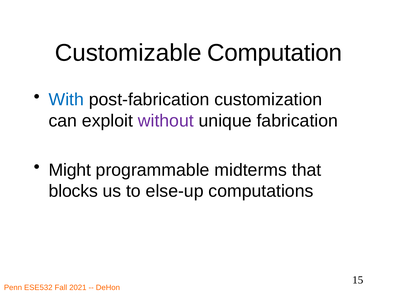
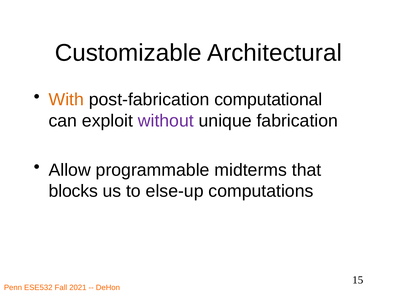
Computation: Computation -> Architectural
With colour: blue -> orange
customization: customization -> computational
Might: Might -> Allow
